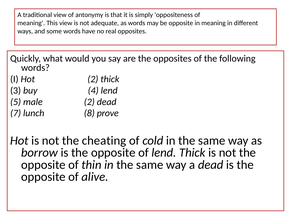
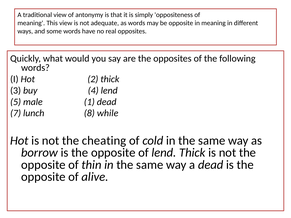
male 2: 2 -> 1
prove: prove -> while
